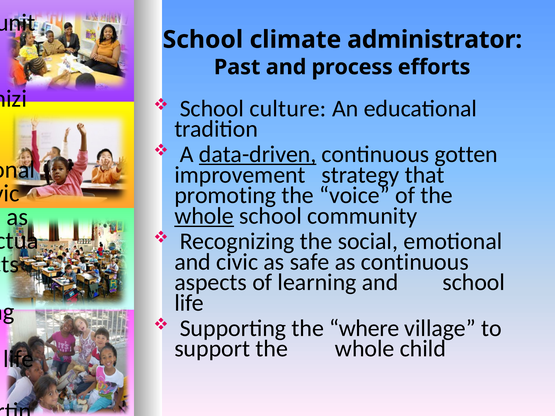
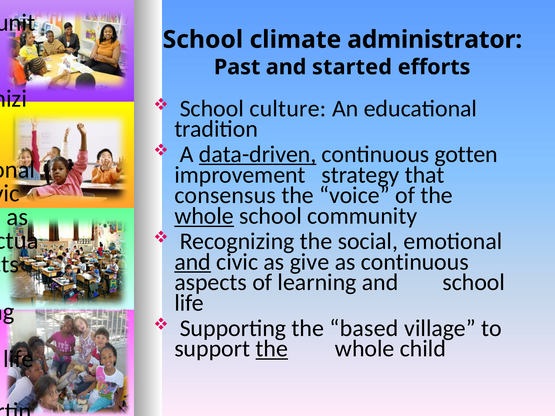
process: process -> started
promoting: promoting -> consensus
and at (193, 262) underline: none -> present
safe: safe -> give
where: where -> based
the at (272, 349) underline: none -> present
